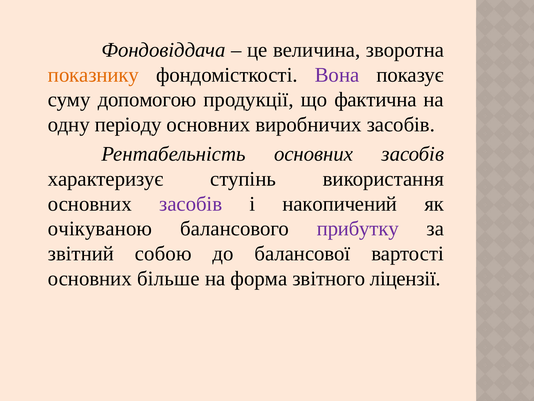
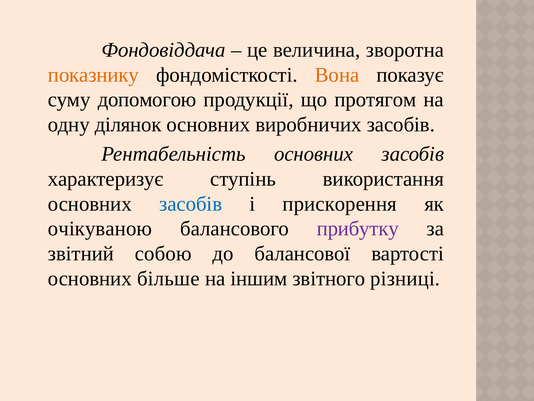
Вона colour: purple -> orange
фактична: фактична -> протягом
періоду: періоду -> ділянок
засобів at (191, 204) colour: purple -> blue
накопичений: накопичений -> прискорення
форма: форма -> іншим
ліцензії: ліцензії -> різниці
